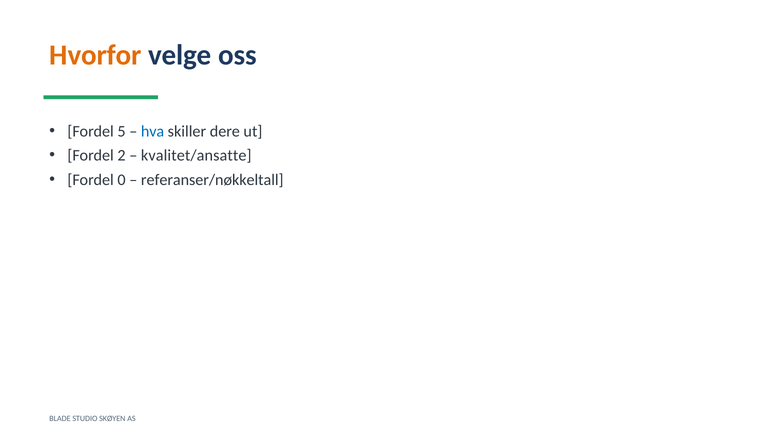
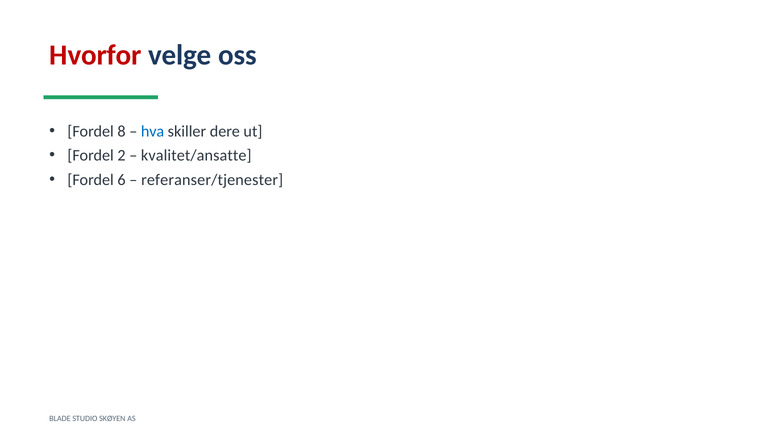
Hvorfor colour: orange -> red
5: 5 -> 8
0: 0 -> 6
referanser/nøkkeltall: referanser/nøkkeltall -> referanser/tjenester
